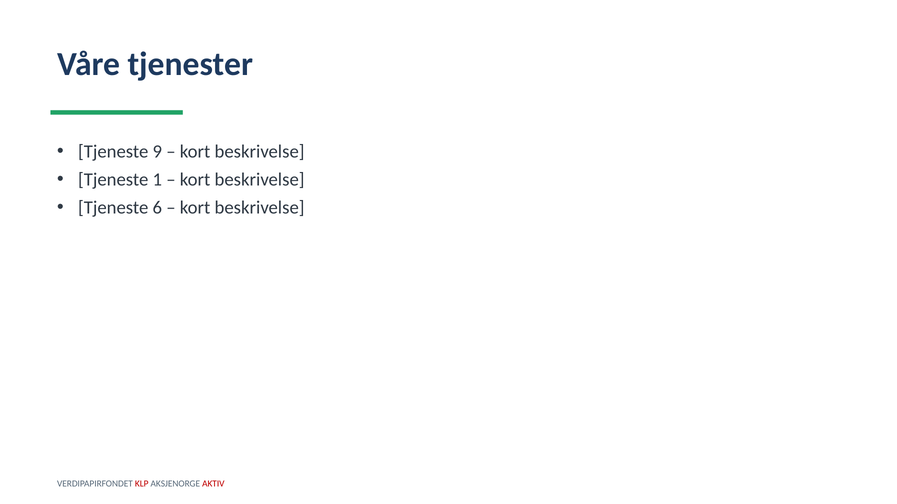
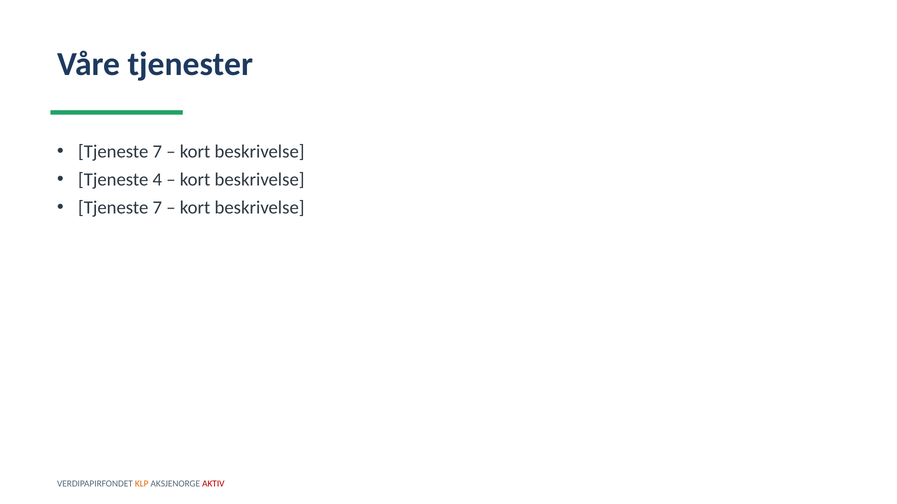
9 at (157, 152): 9 -> 7
1: 1 -> 4
6 at (157, 208): 6 -> 7
KLP colour: red -> orange
